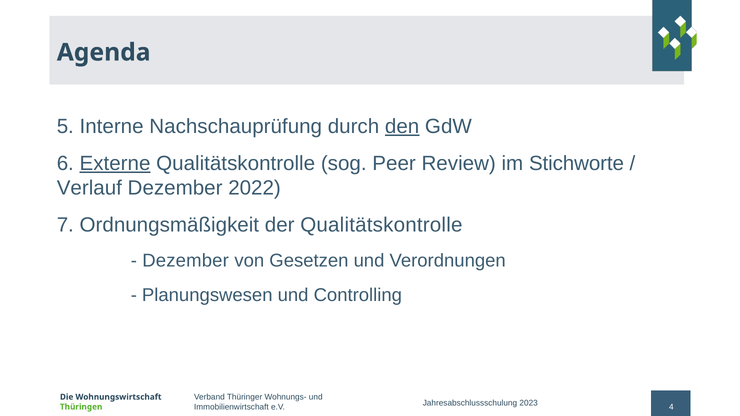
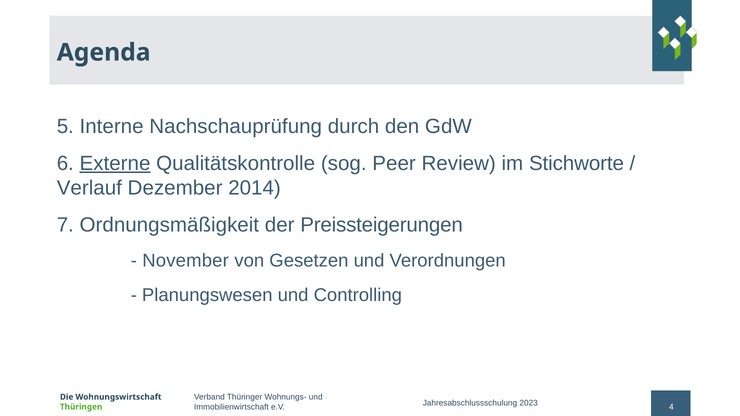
den underline: present -> none
2022: 2022 -> 2014
der Qualitätskontrolle: Qualitätskontrolle -> Preissteigerungen
Dezember at (186, 261): Dezember -> November
